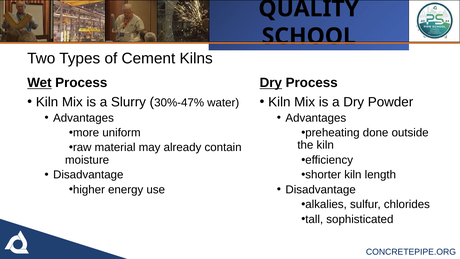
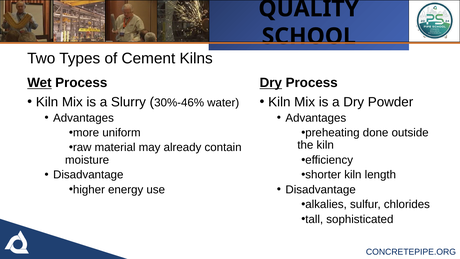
30%-47%: 30%-47% -> 30%-46%
